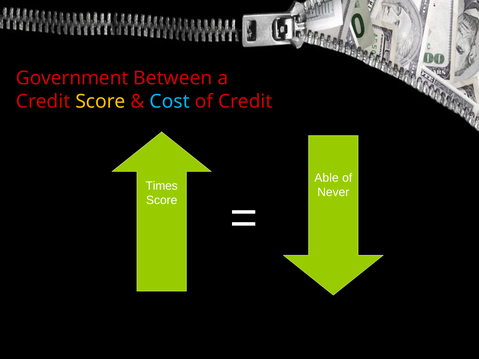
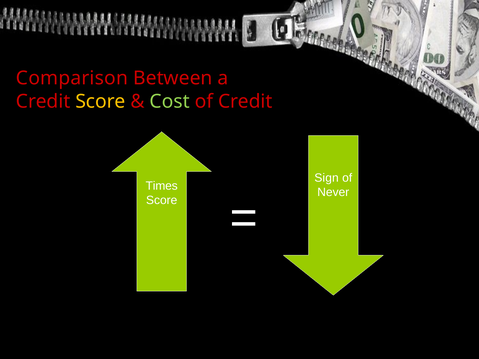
Government: Government -> Comparison
Cost colour: light blue -> light green
Able: Able -> Sign
